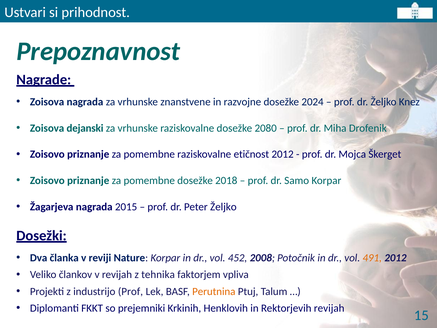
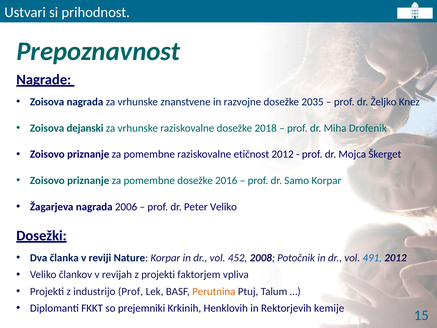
2024: 2024 -> 2035
2080: 2080 -> 2018
2018: 2018 -> 2016
2015: 2015 -> 2006
Peter Željko: Željko -> Veliko
491 colour: orange -> blue
z tehnika: tehnika -> projekti
Rektorjevih revijah: revijah -> kemije
